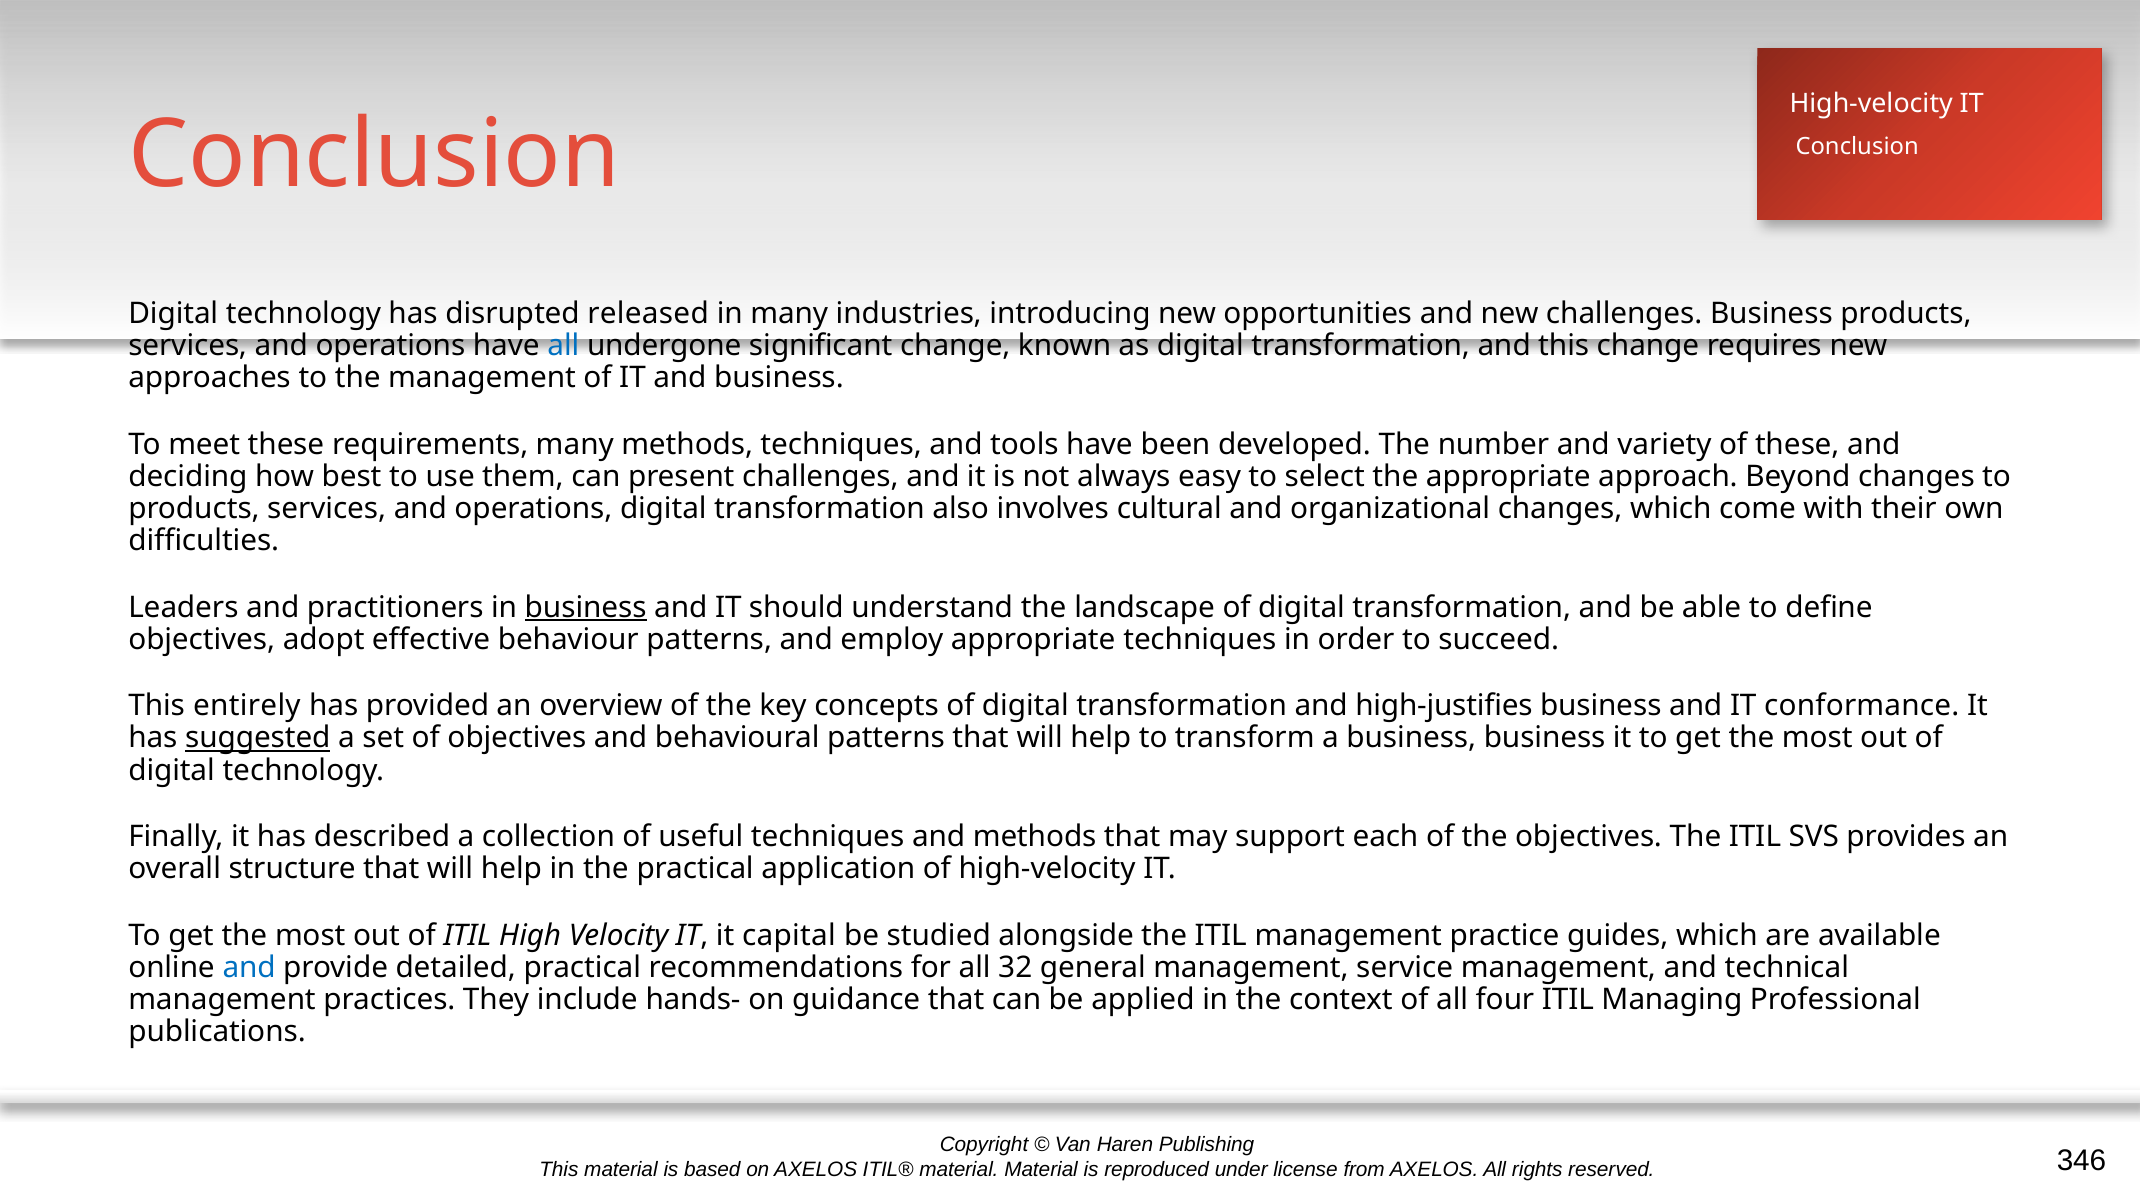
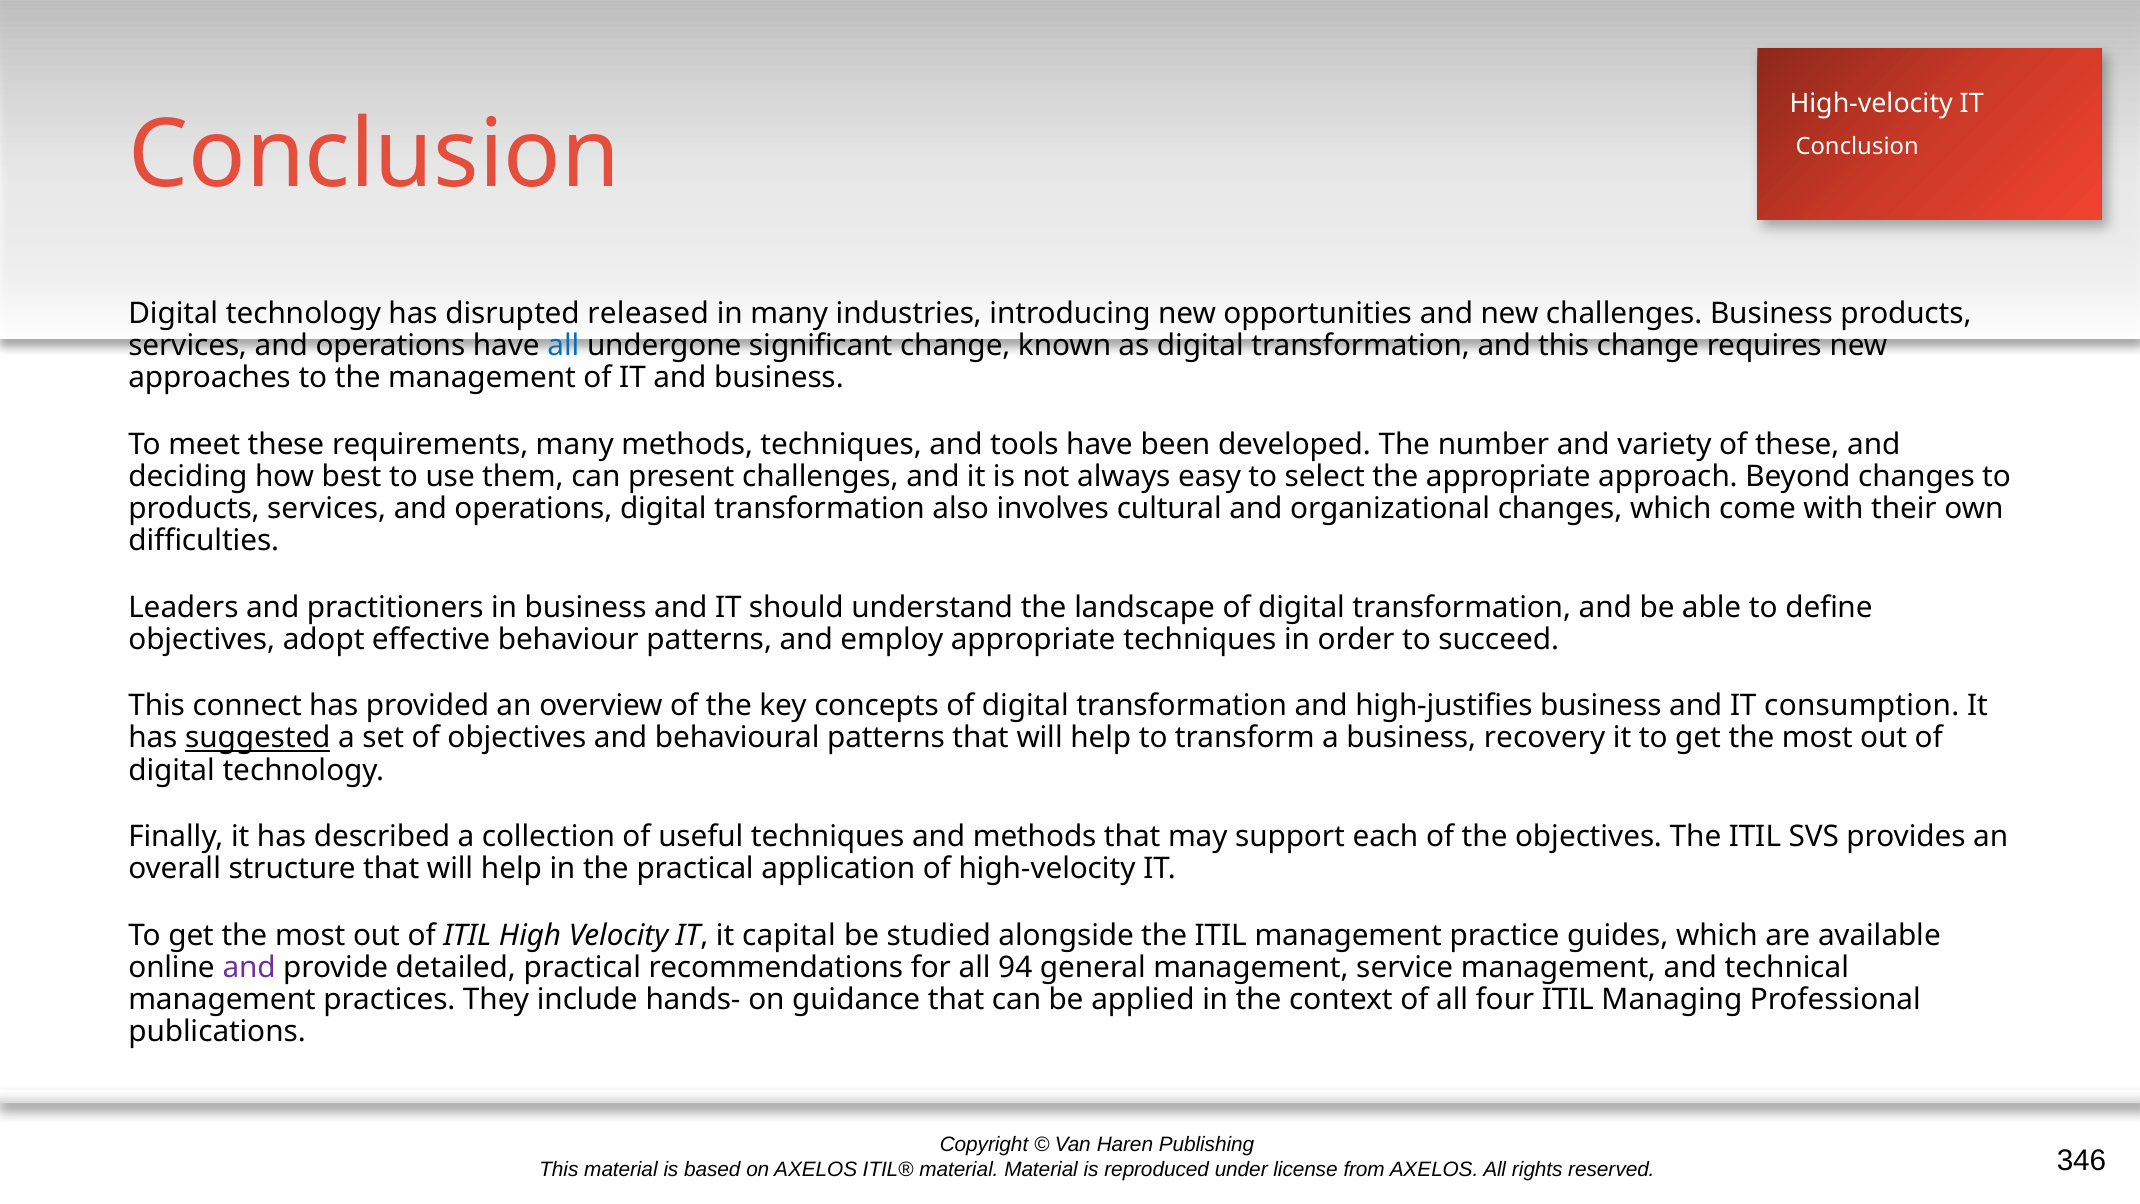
business at (586, 607) underline: present -> none
entirely: entirely -> connect
conformance: conformance -> consumption
business business: business -> recovery
and at (249, 967) colour: blue -> purple
32: 32 -> 94
